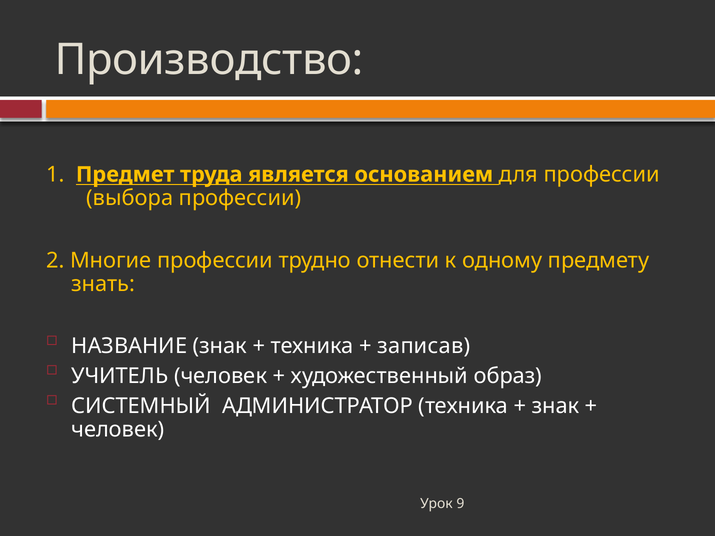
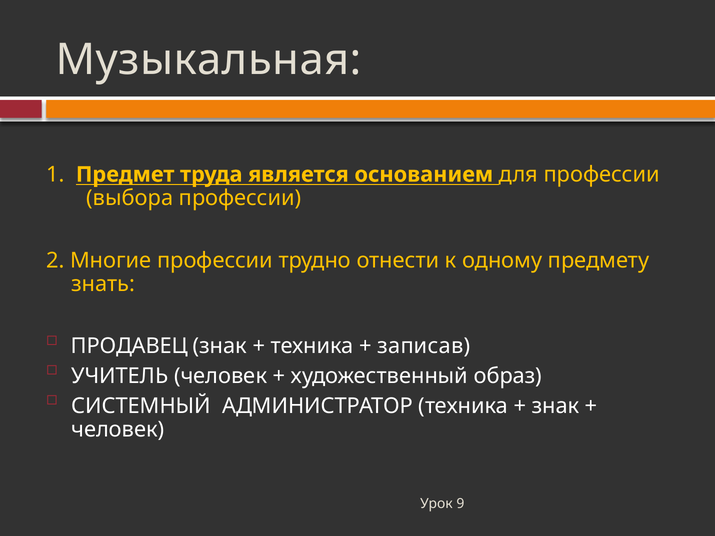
Производство: Производство -> Музыкальная
НАЗВАНИЕ: НАЗВАНИЕ -> ПРОДАВЕЦ
